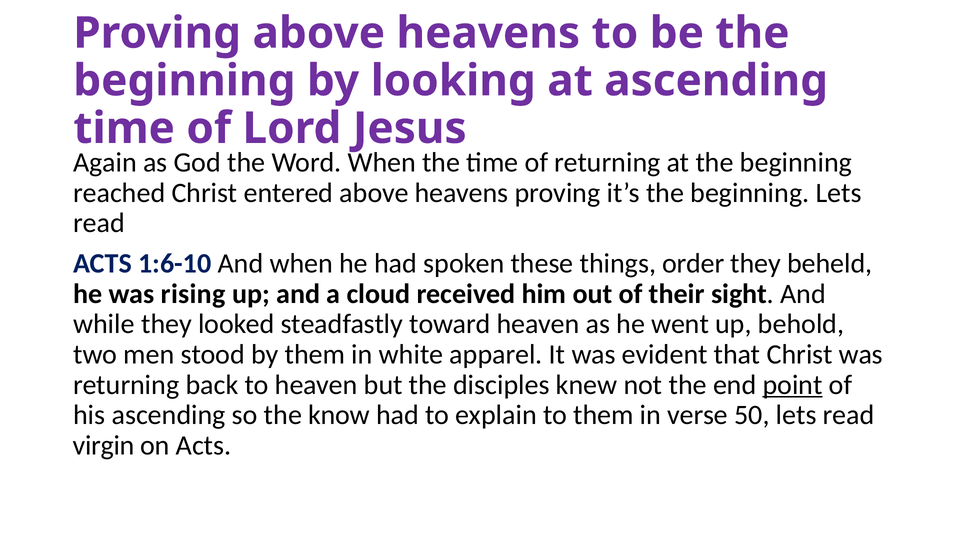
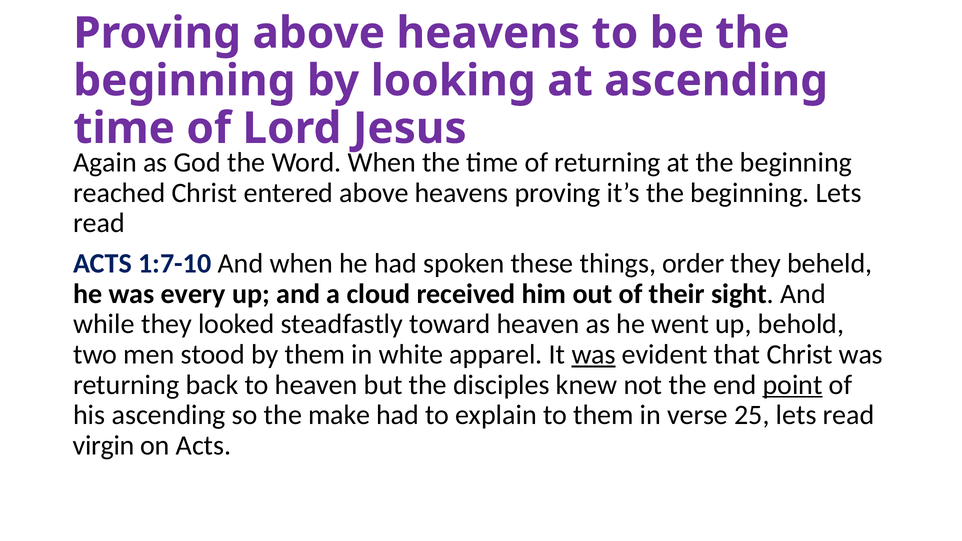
1:6-10: 1:6-10 -> 1:7-10
rising: rising -> every
was at (594, 355) underline: none -> present
know: know -> make
50: 50 -> 25
